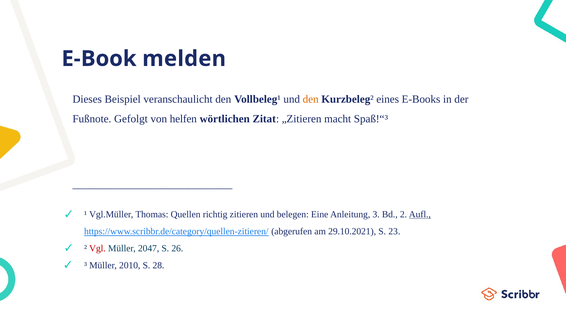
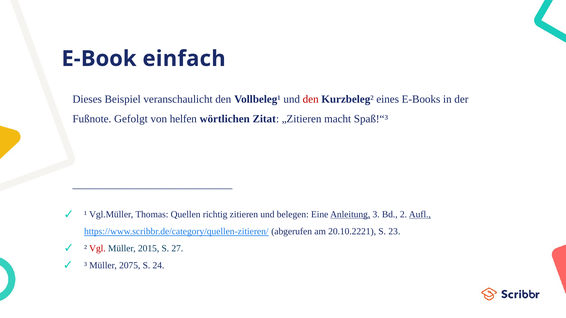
melden: melden -> einfach
den at (311, 99) colour: orange -> red
Anleitung underline: none -> present
29.10.2021: 29.10.2021 -> 20.10.2221
2047: 2047 -> 2015
26: 26 -> 27
2010: 2010 -> 2075
28: 28 -> 24
